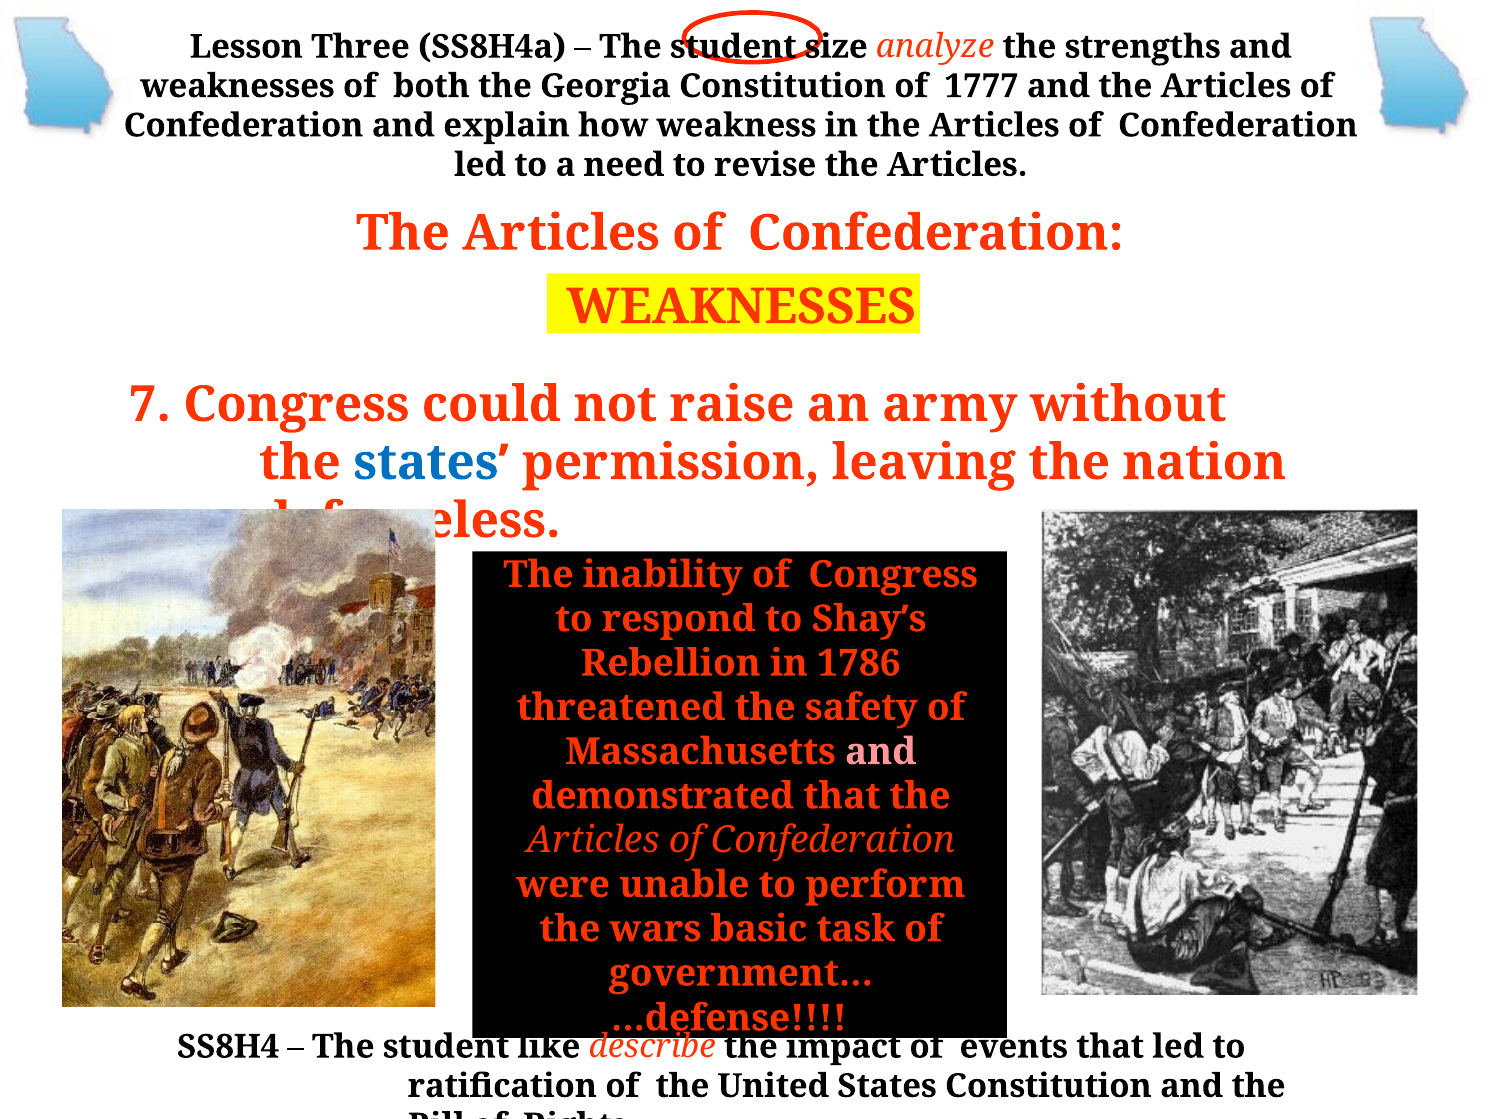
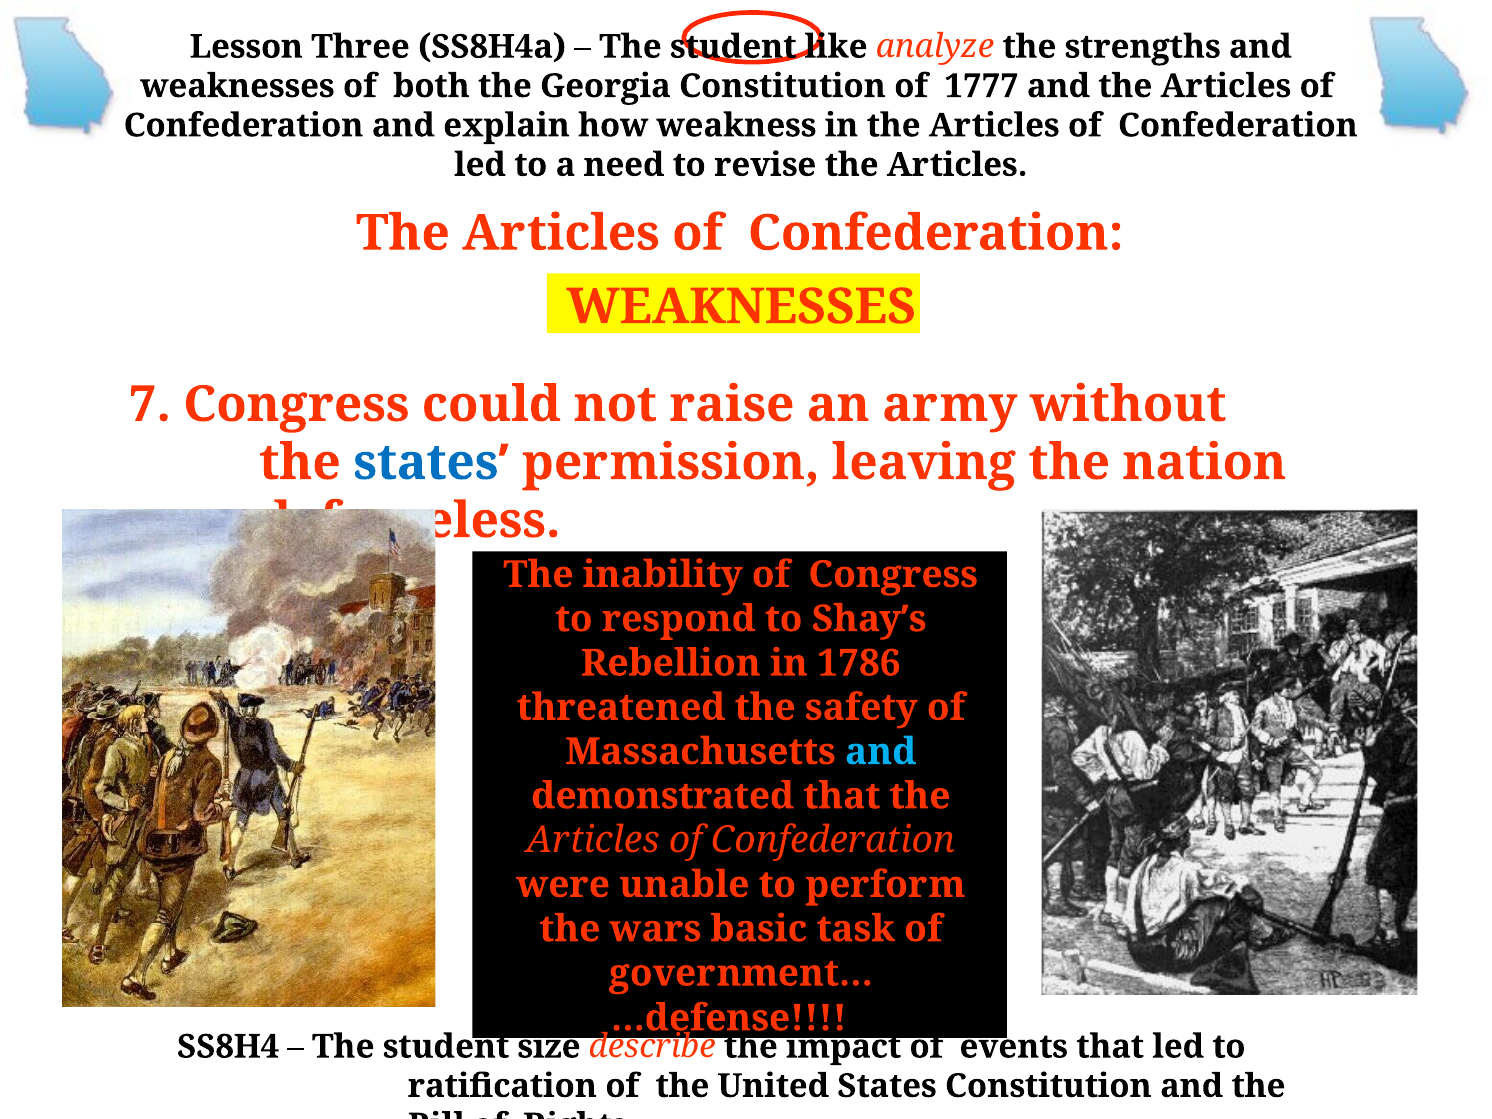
size: size -> like
and at (881, 752) colour: pink -> light blue
like: like -> size
